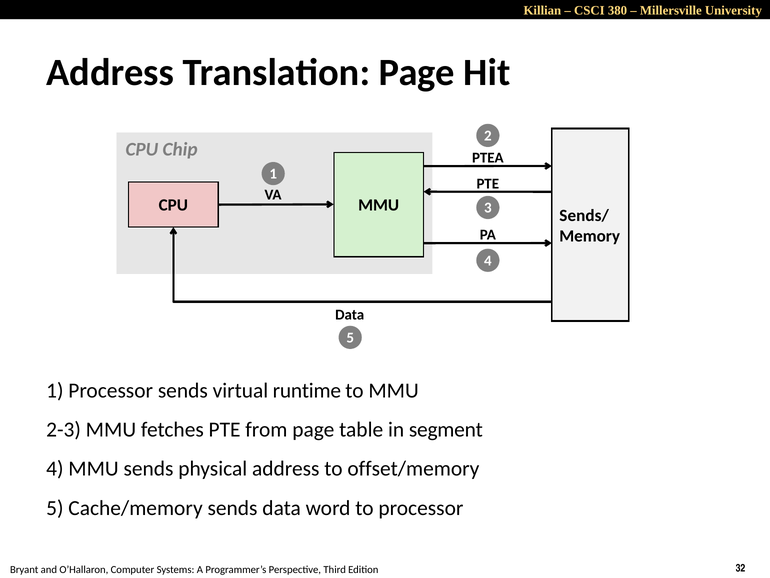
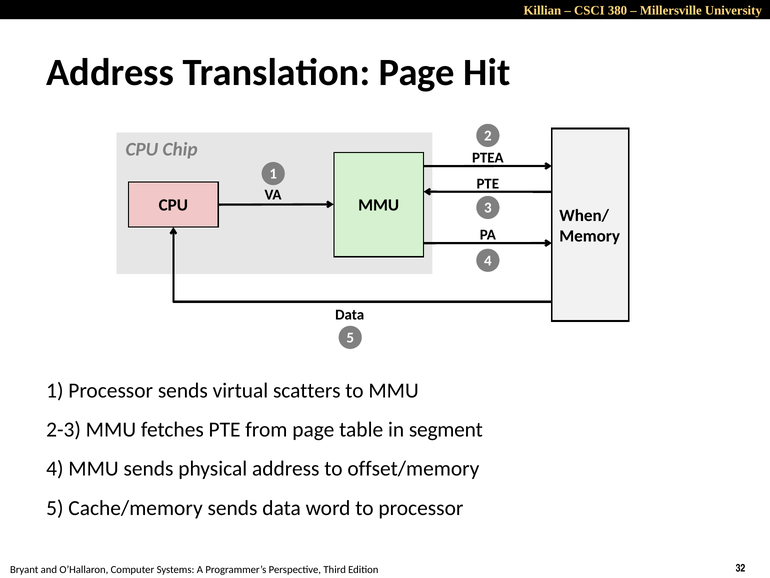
Sends/: Sends/ -> When/
runtime: runtime -> scatters
